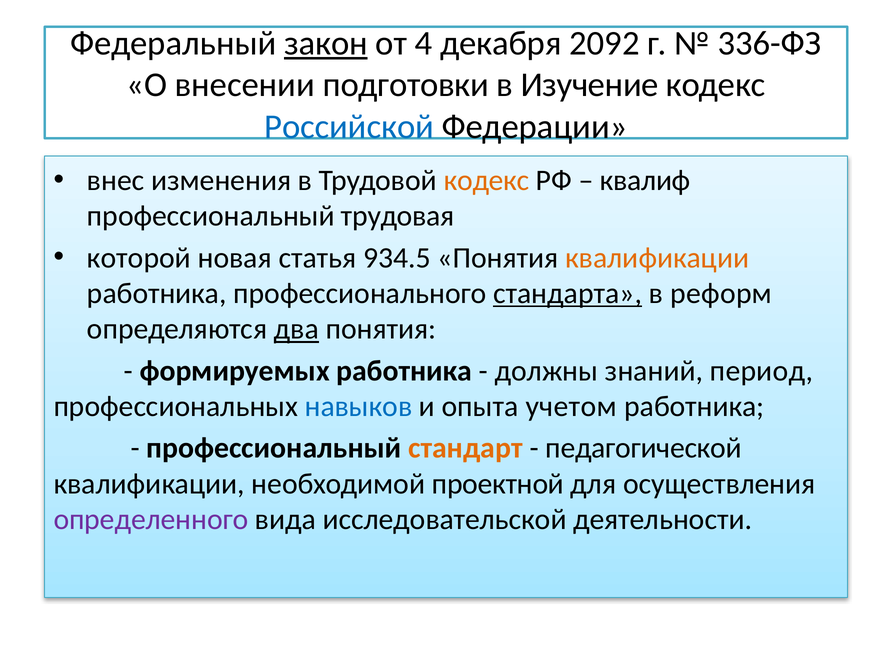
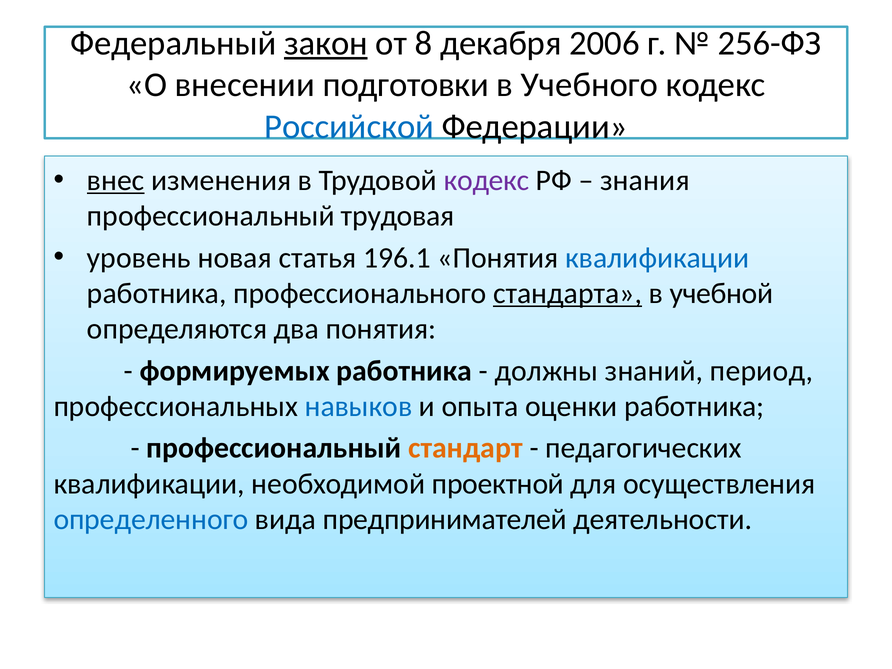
4: 4 -> 8
2092: 2092 -> 2006
336-ФЗ: 336-ФЗ -> 256-ФЗ
Изучение: Изучение -> Учебного
внес underline: none -> present
кодекс at (487, 180) colour: orange -> purple
квалиф: квалиф -> знания
которой: которой -> уровень
934.5: 934.5 -> 196.1
квалификации at (657, 258) colour: orange -> blue
реформ: реформ -> учебной
два underline: present -> none
учетом: учетом -> оценки
педагогической: педагогической -> педагогических
определенного colour: purple -> blue
исследовательской: исследовательской -> предпринимателей
